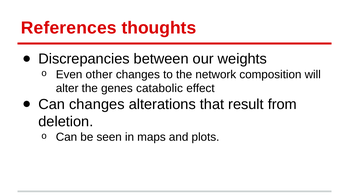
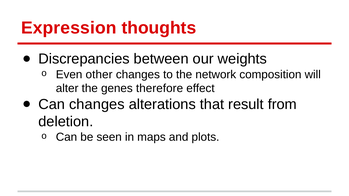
References: References -> Expression
catabolic: catabolic -> therefore
